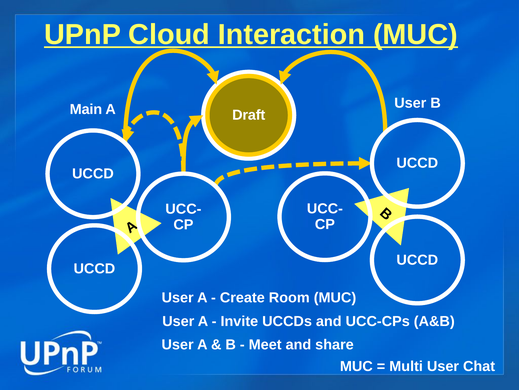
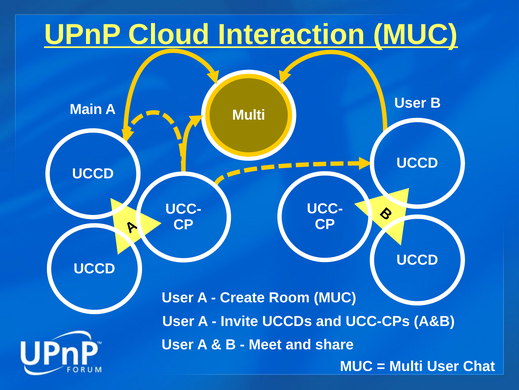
Draft at (249, 115): Draft -> Multi
